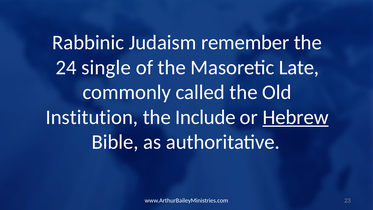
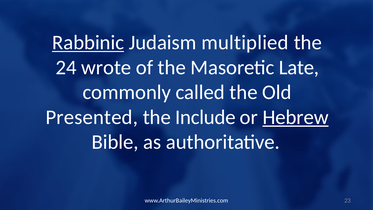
Rabbinic underline: none -> present
remember: remember -> multiplied
single: single -> wrote
Institution: Institution -> Presented
